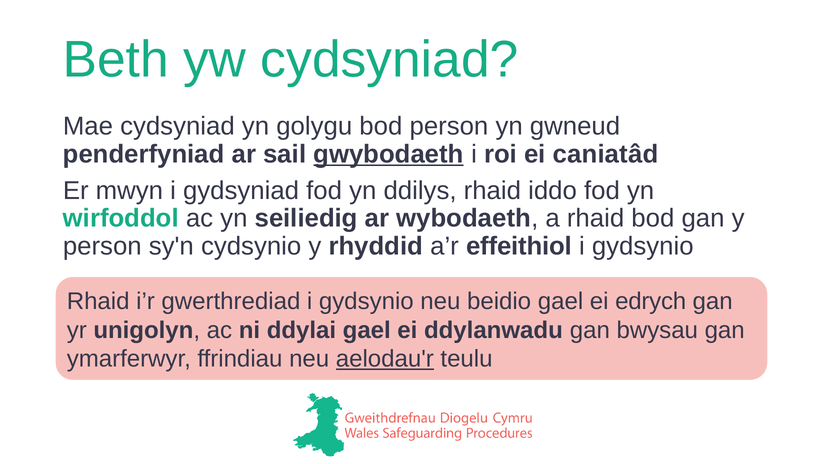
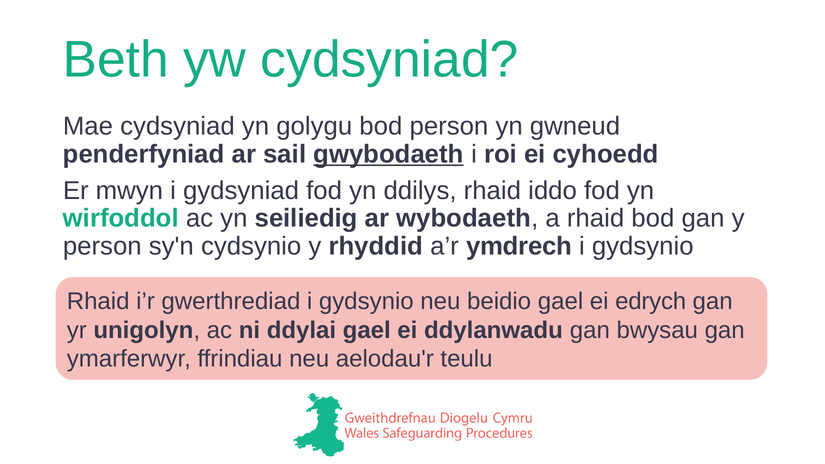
caniatâd: caniatâd -> cyhoedd
effeithiol: effeithiol -> ymdrech
aelodau'r underline: present -> none
